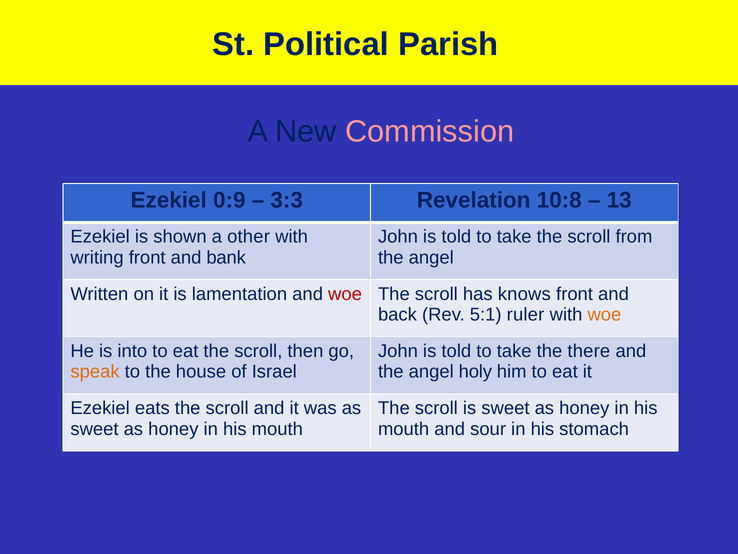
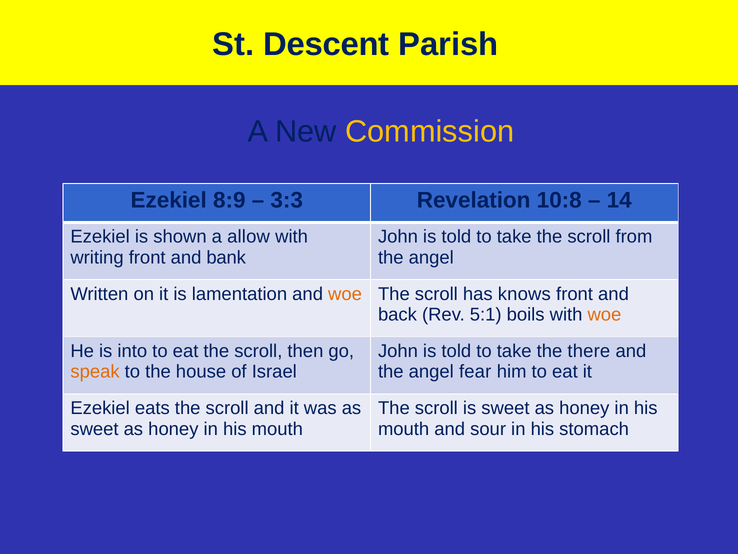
Political: Political -> Descent
Commission colour: pink -> yellow
0:9: 0:9 -> 8:9
13: 13 -> 14
other: other -> allow
woe at (345, 294) colour: red -> orange
ruler: ruler -> boils
holy: holy -> fear
